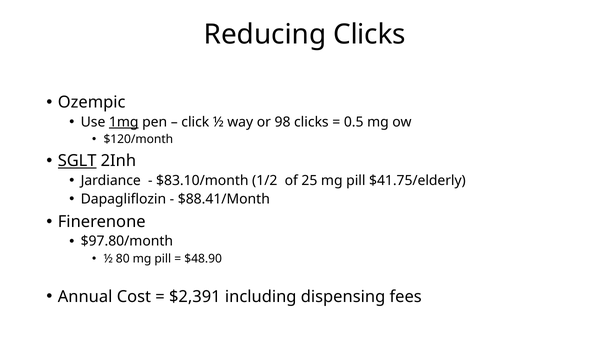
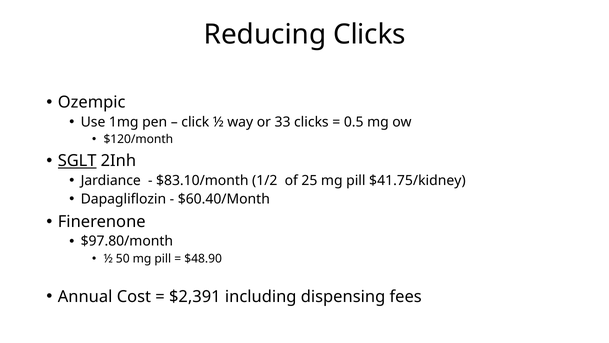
1mg underline: present -> none
98: 98 -> 33
$41.75/elderly: $41.75/elderly -> $41.75/kidney
$88.41/Month: $88.41/Month -> $60.40/Month
80: 80 -> 50
